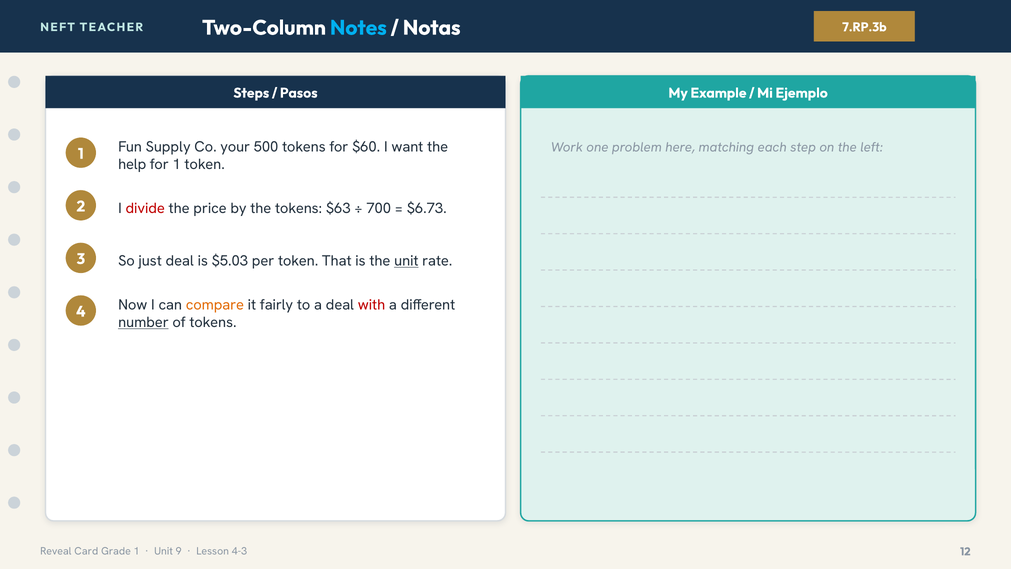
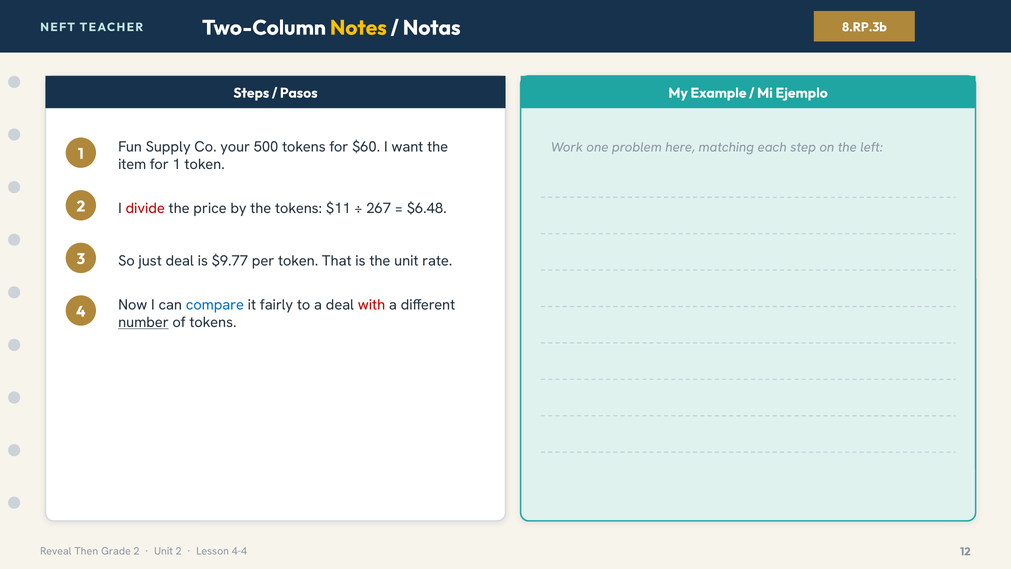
Notes colour: light blue -> yellow
7.RP.3b: 7.RP.3b -> 8.RP.3b
help: help -> item
$63: $63 -> $11
700: 700 -> 267
$6.73: $6.73 -> $6.48
$5.03: $5.03 -> $9.77
unit at (406, 261) underline: present -> none
compare colour: orange -> blue
Card: Card -> Then
Grade 1: 1 -> 2
Unit 9: 9 -> 2
4-3: 4-3 -> 4-4
